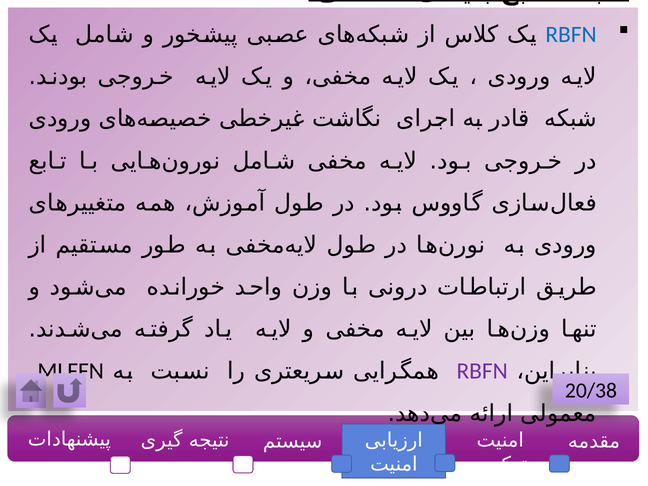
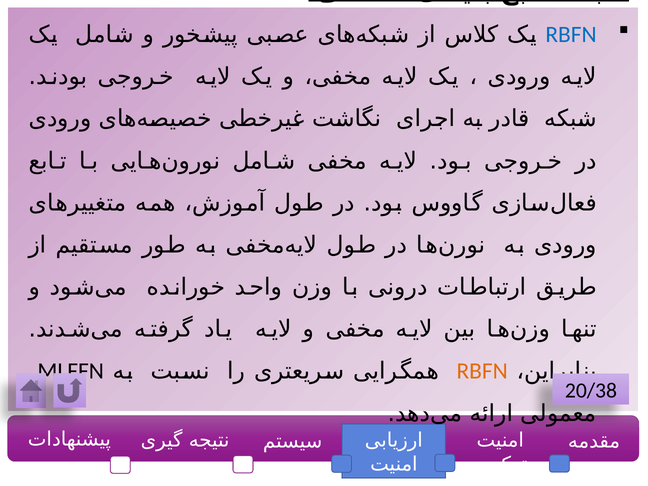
RBFN at (482, 371) colour: purple -> orange
